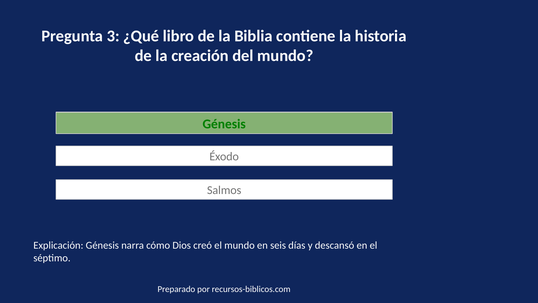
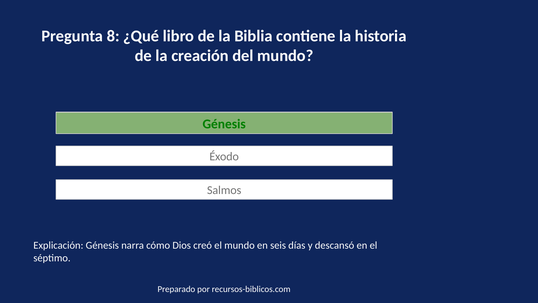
3: 3 -> 8
